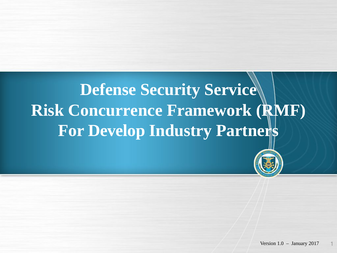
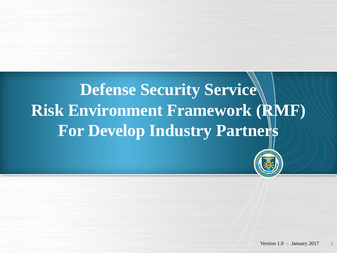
Concurrence: Concurrence -> Environment
